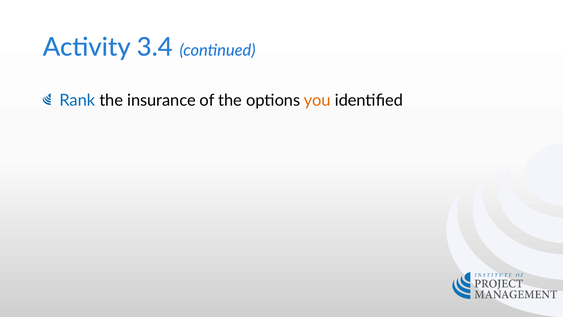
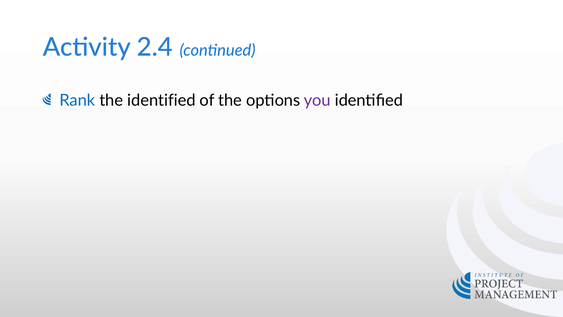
3.4: 3.4 -> 2.4
the insurance: insurance -> identified
you colour: orange -> purple
